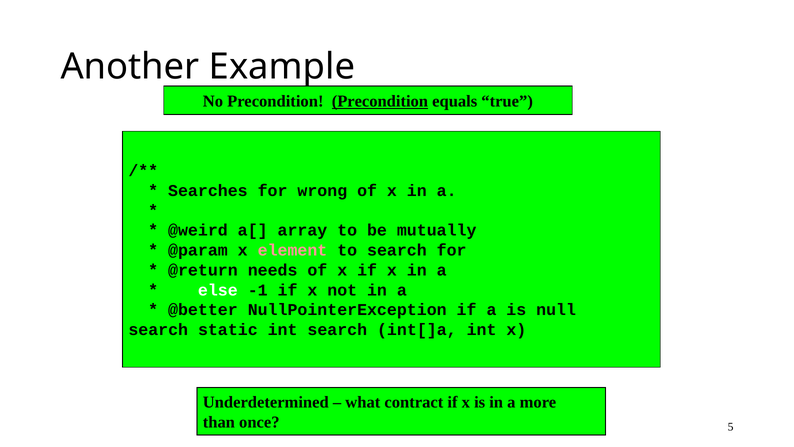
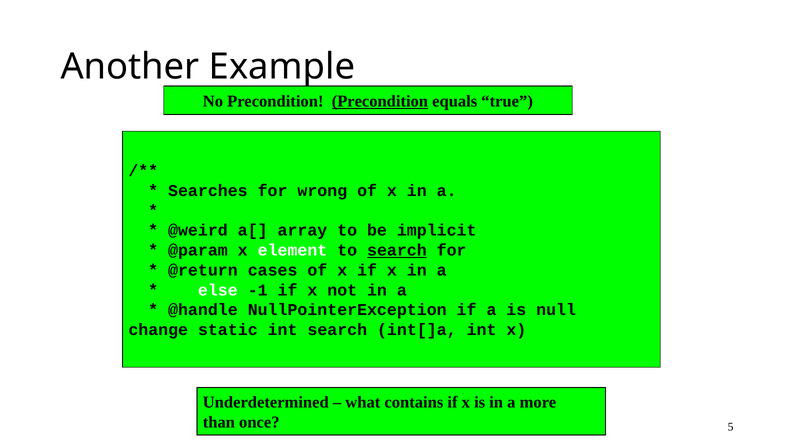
mutually: mutually -> implicit
element colour: pink -> white
search at (397, 250) underline: none -> present
needs: needs -> cases
@better: @better -> @handle
search at (158, 330): search -> change
contract: contract -> contains
